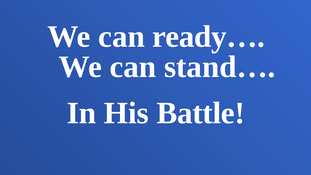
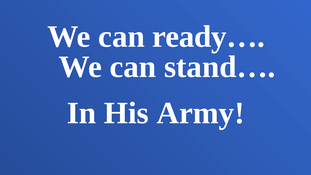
Battle: Battle -> Army
